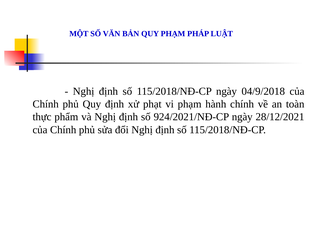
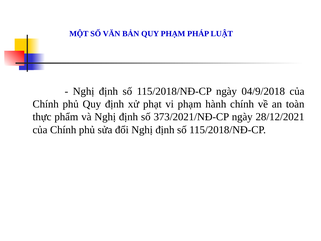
924/2021/NĐ-CP: 924/2021/NĐ-CP -> 373/2021/NĐ-CP
